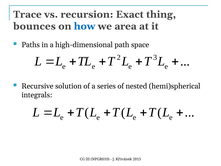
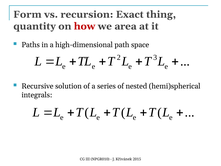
Trace: Trace -> Form
bounces: bounces -> quantity
how colour: blue -> red
